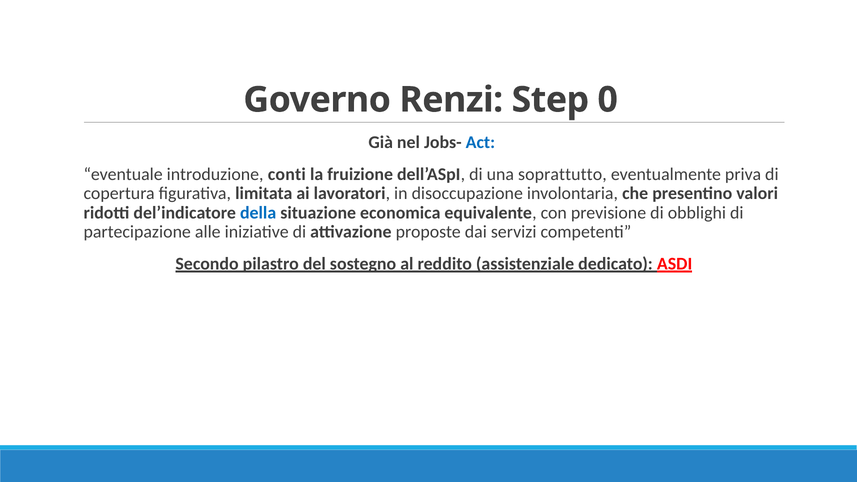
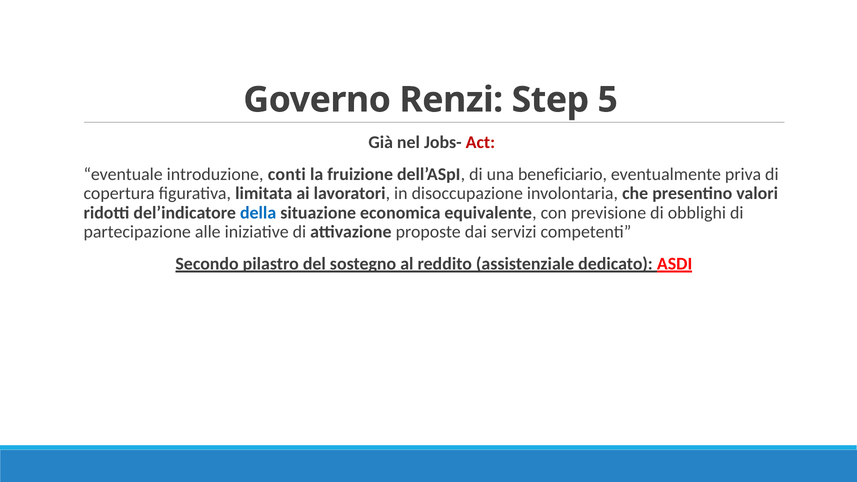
0: 0 -> 5
Act colour: blue -> red
soprattutto: soprattutto -> beneficiario
